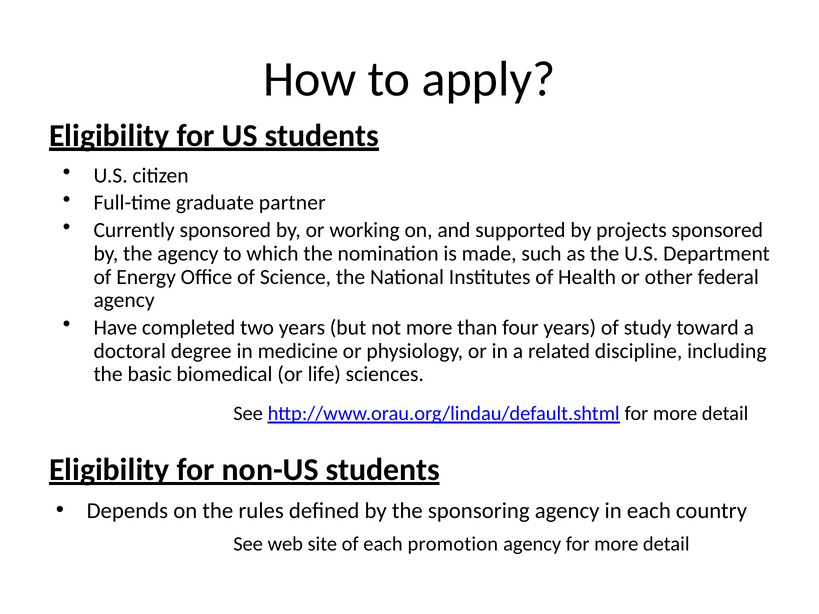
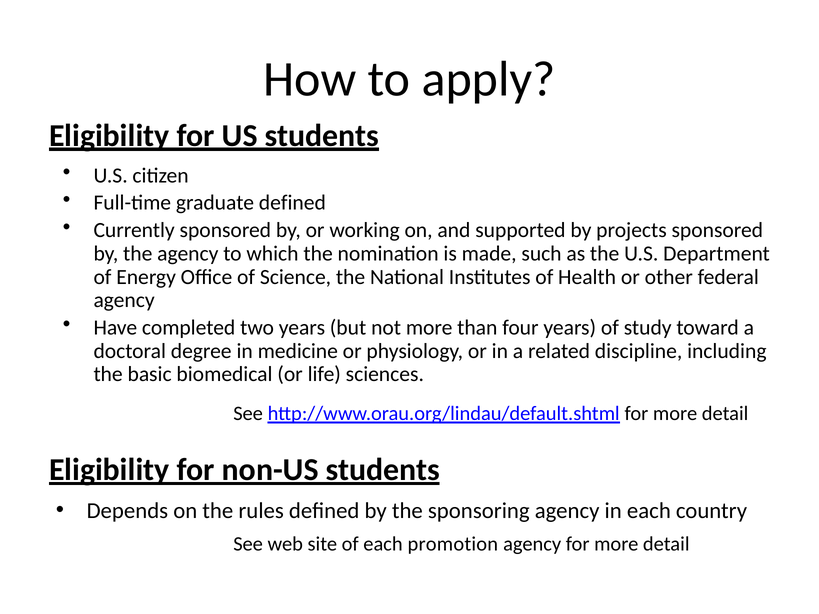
graduate partner: partner -> defined
